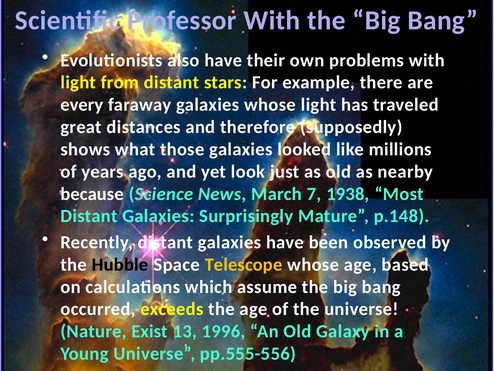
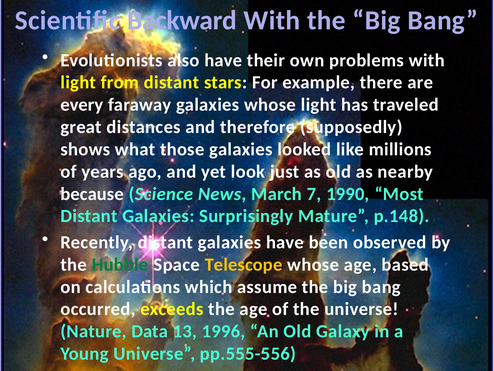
Professor: Professor -> Backward
1938: 1938 -> 1990
Hubble colour: black -> green
Exist: Exist -> Data
